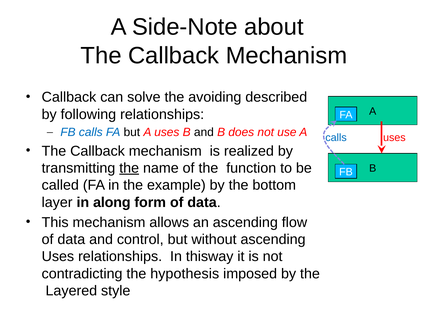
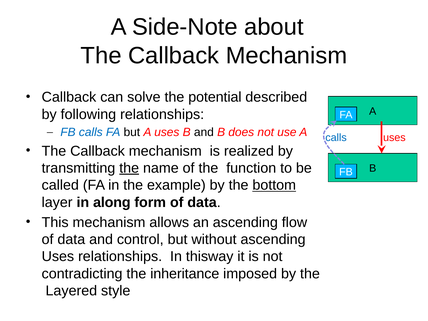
avoiding: avoiding -> potential
bottom underline: none -> present
hypothesis: hypothesis -> inheritance
